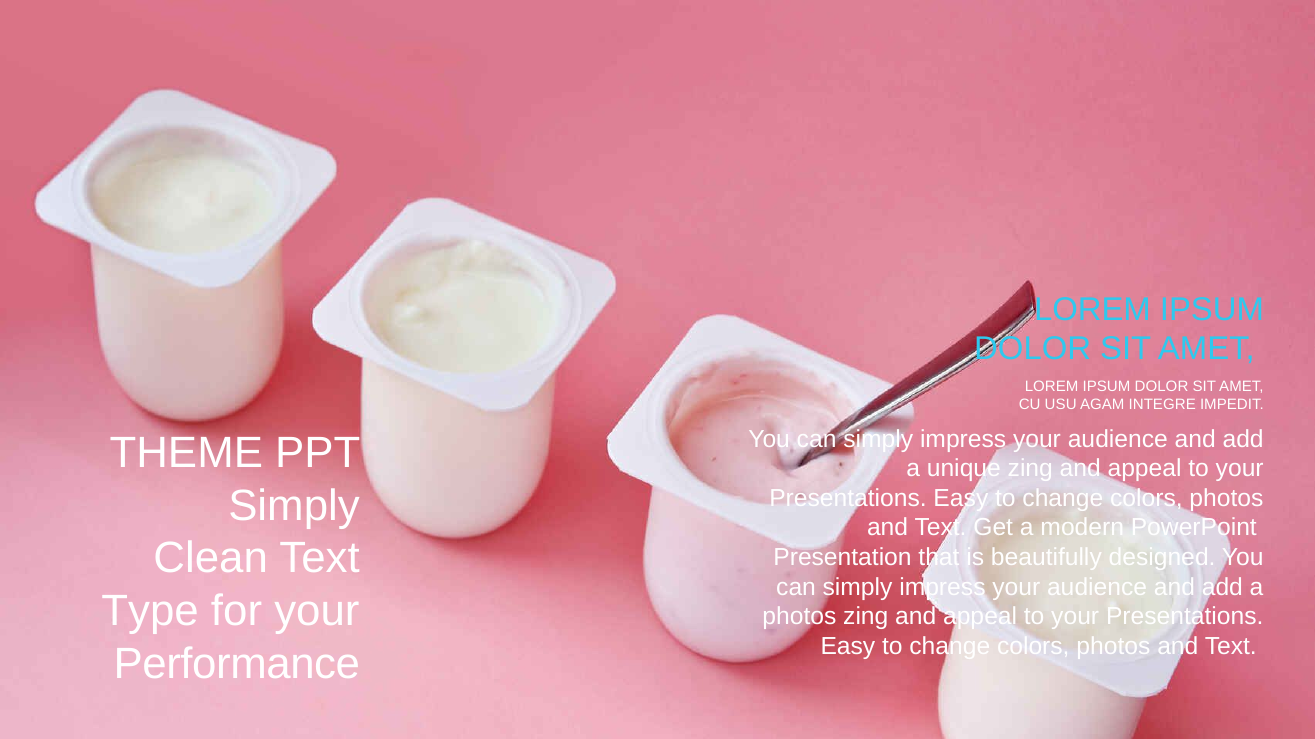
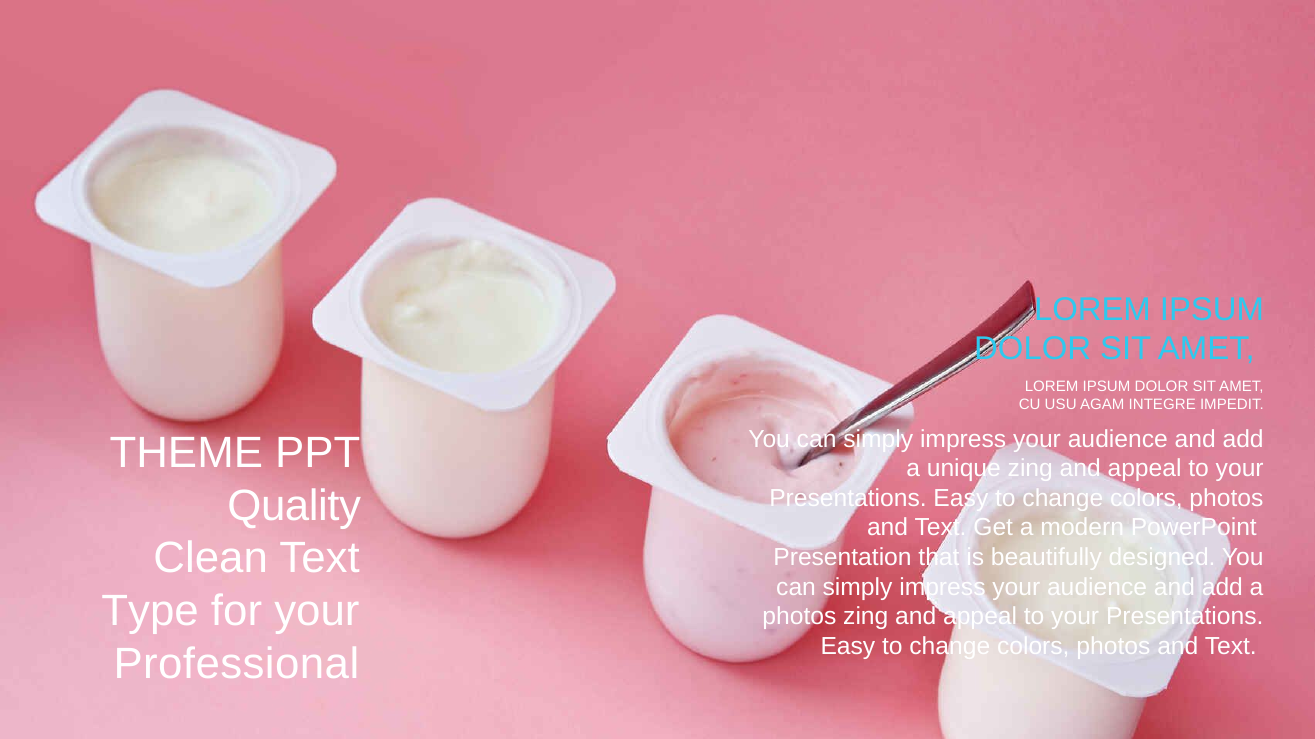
Simply at (294, 506): Simply -> Quality
Performance: Performance -> Professional
